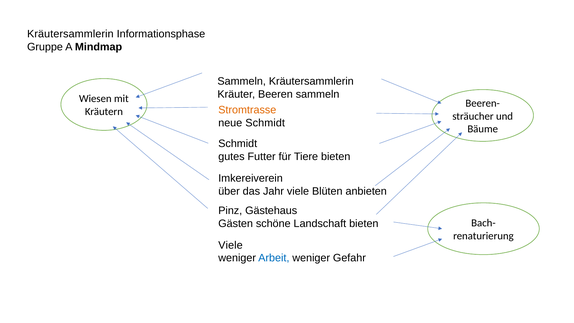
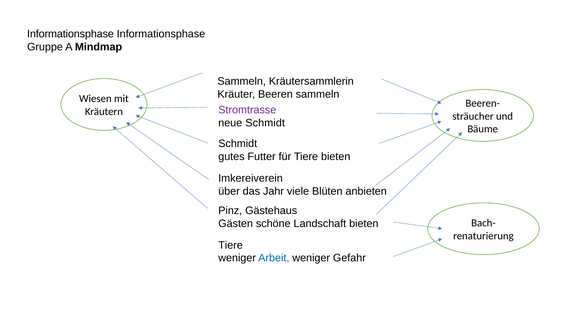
Kräutersammlerin at (70, 34): Kräutersammlerin -> Informationsphase
Stromtrasse colour: orange -> purple
Viele at (231, 245): Viele -> Tiere
